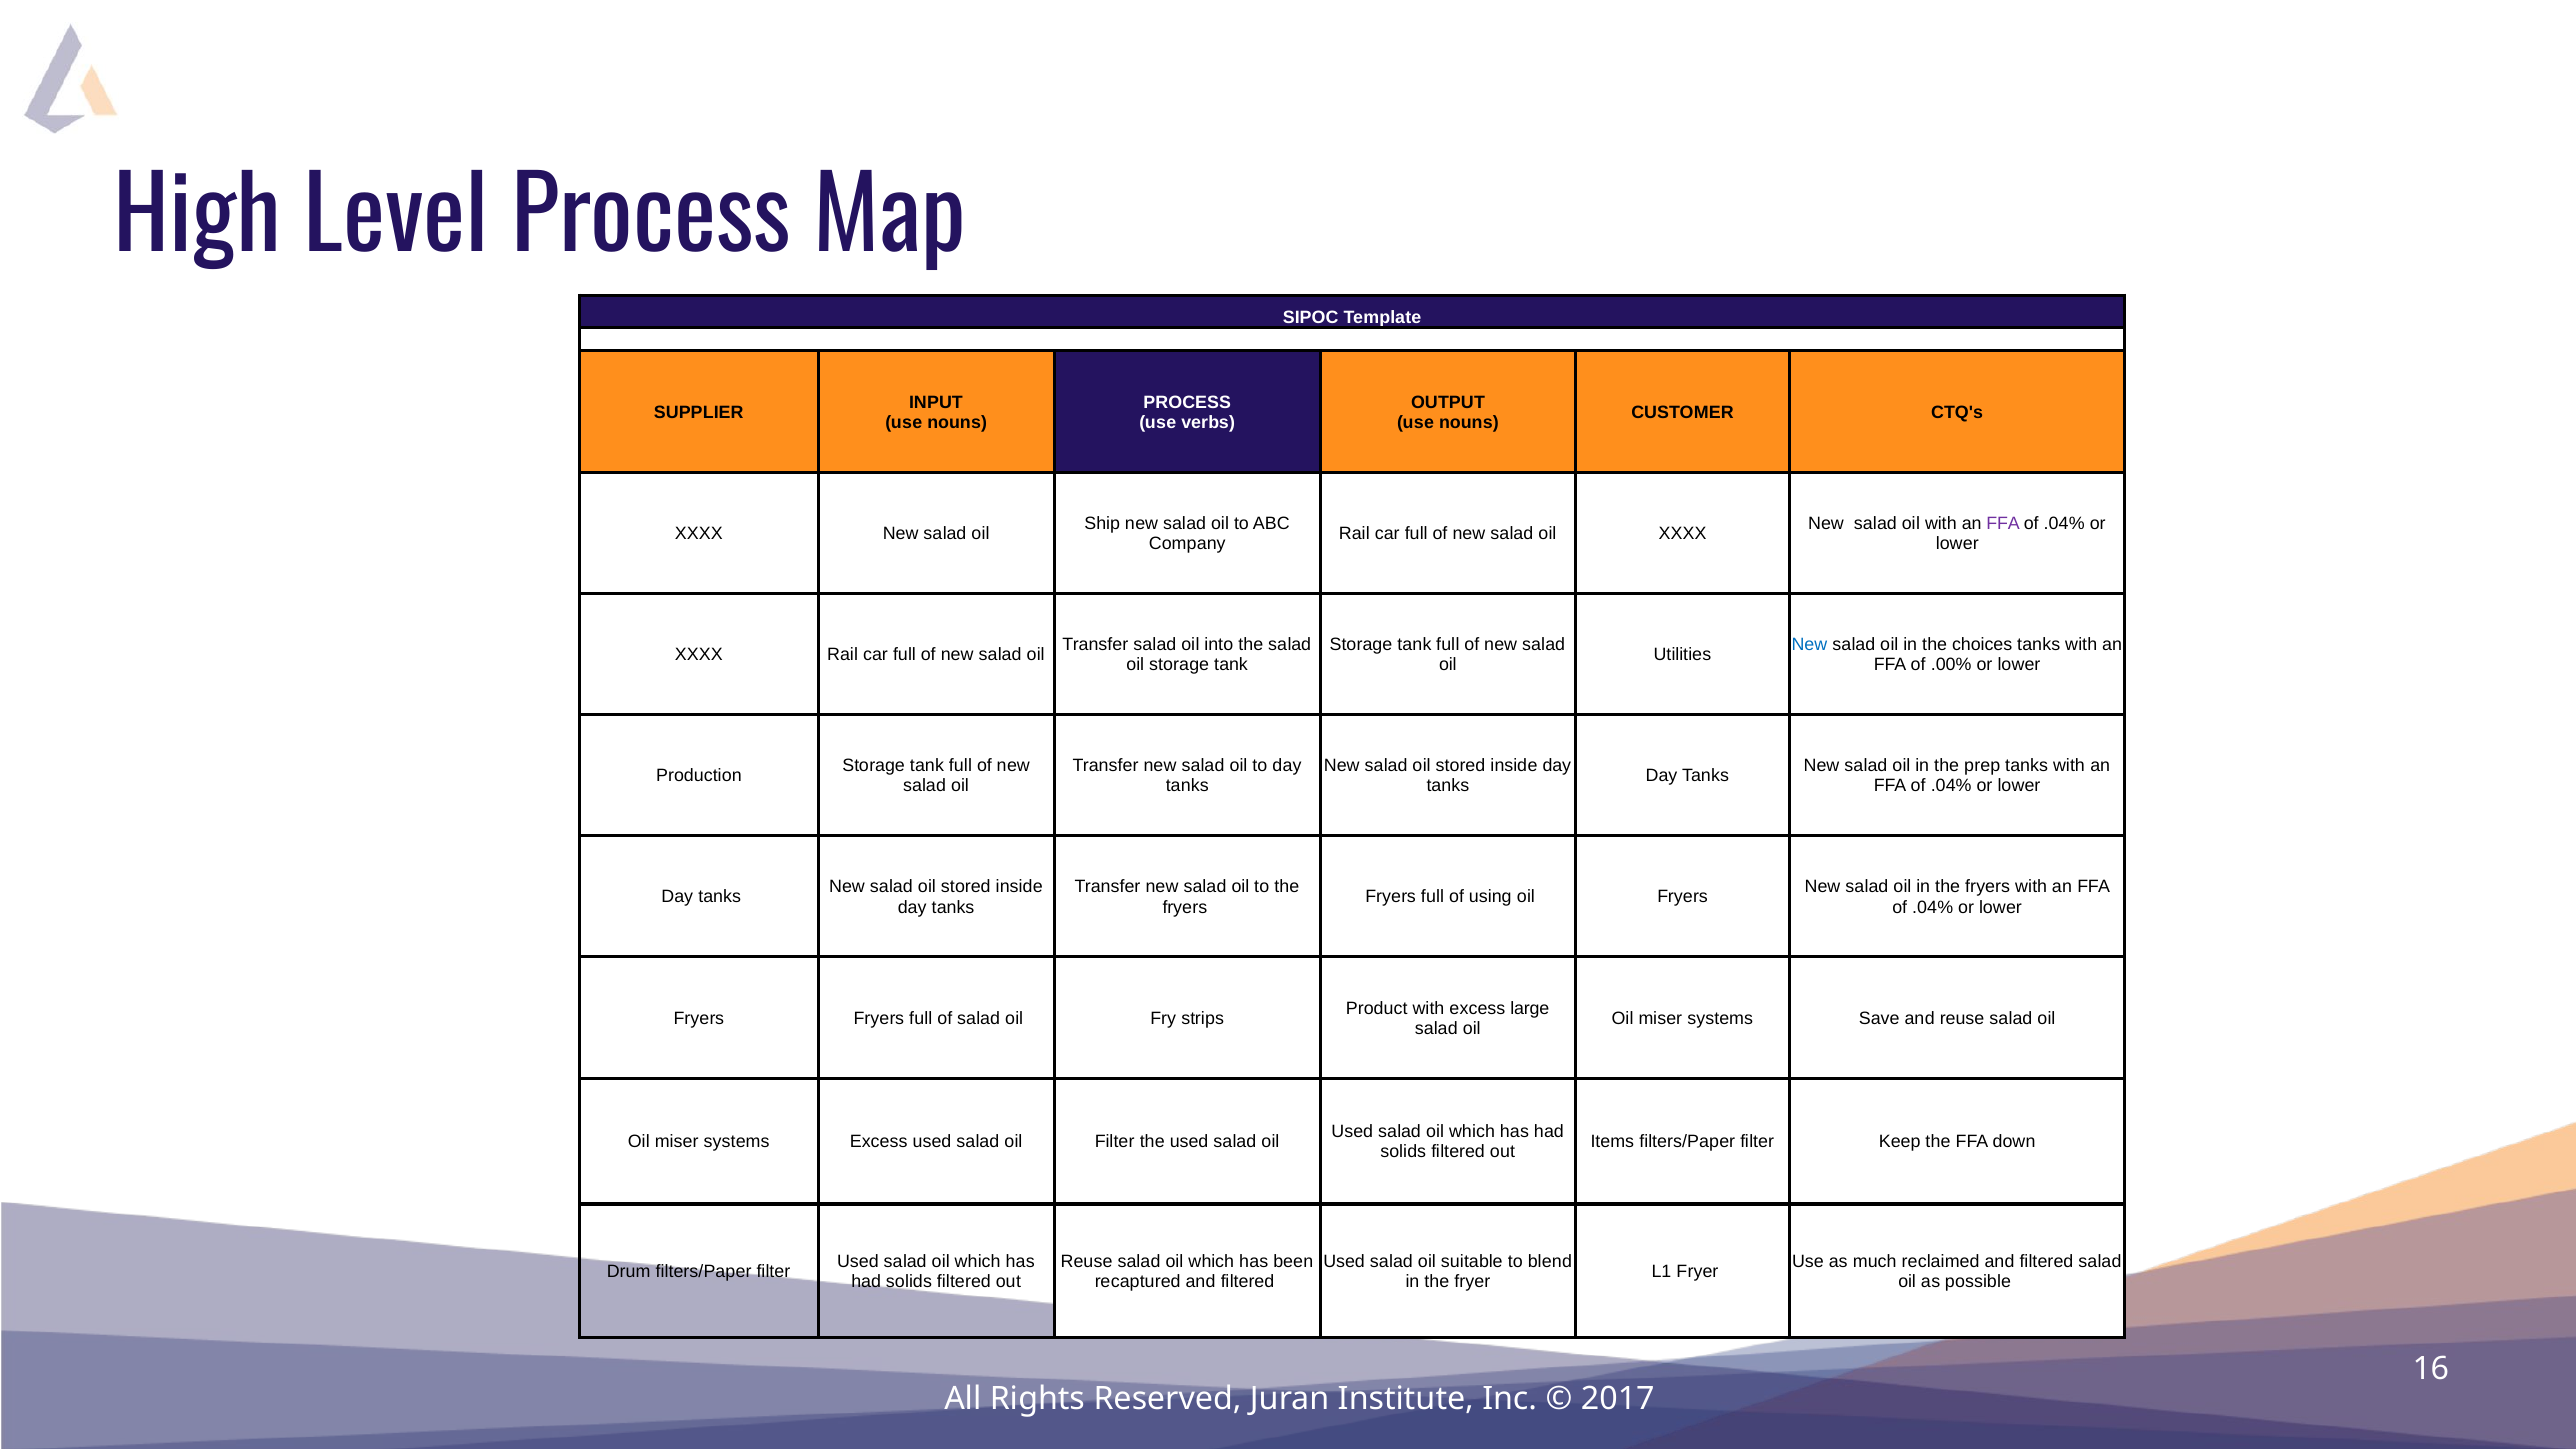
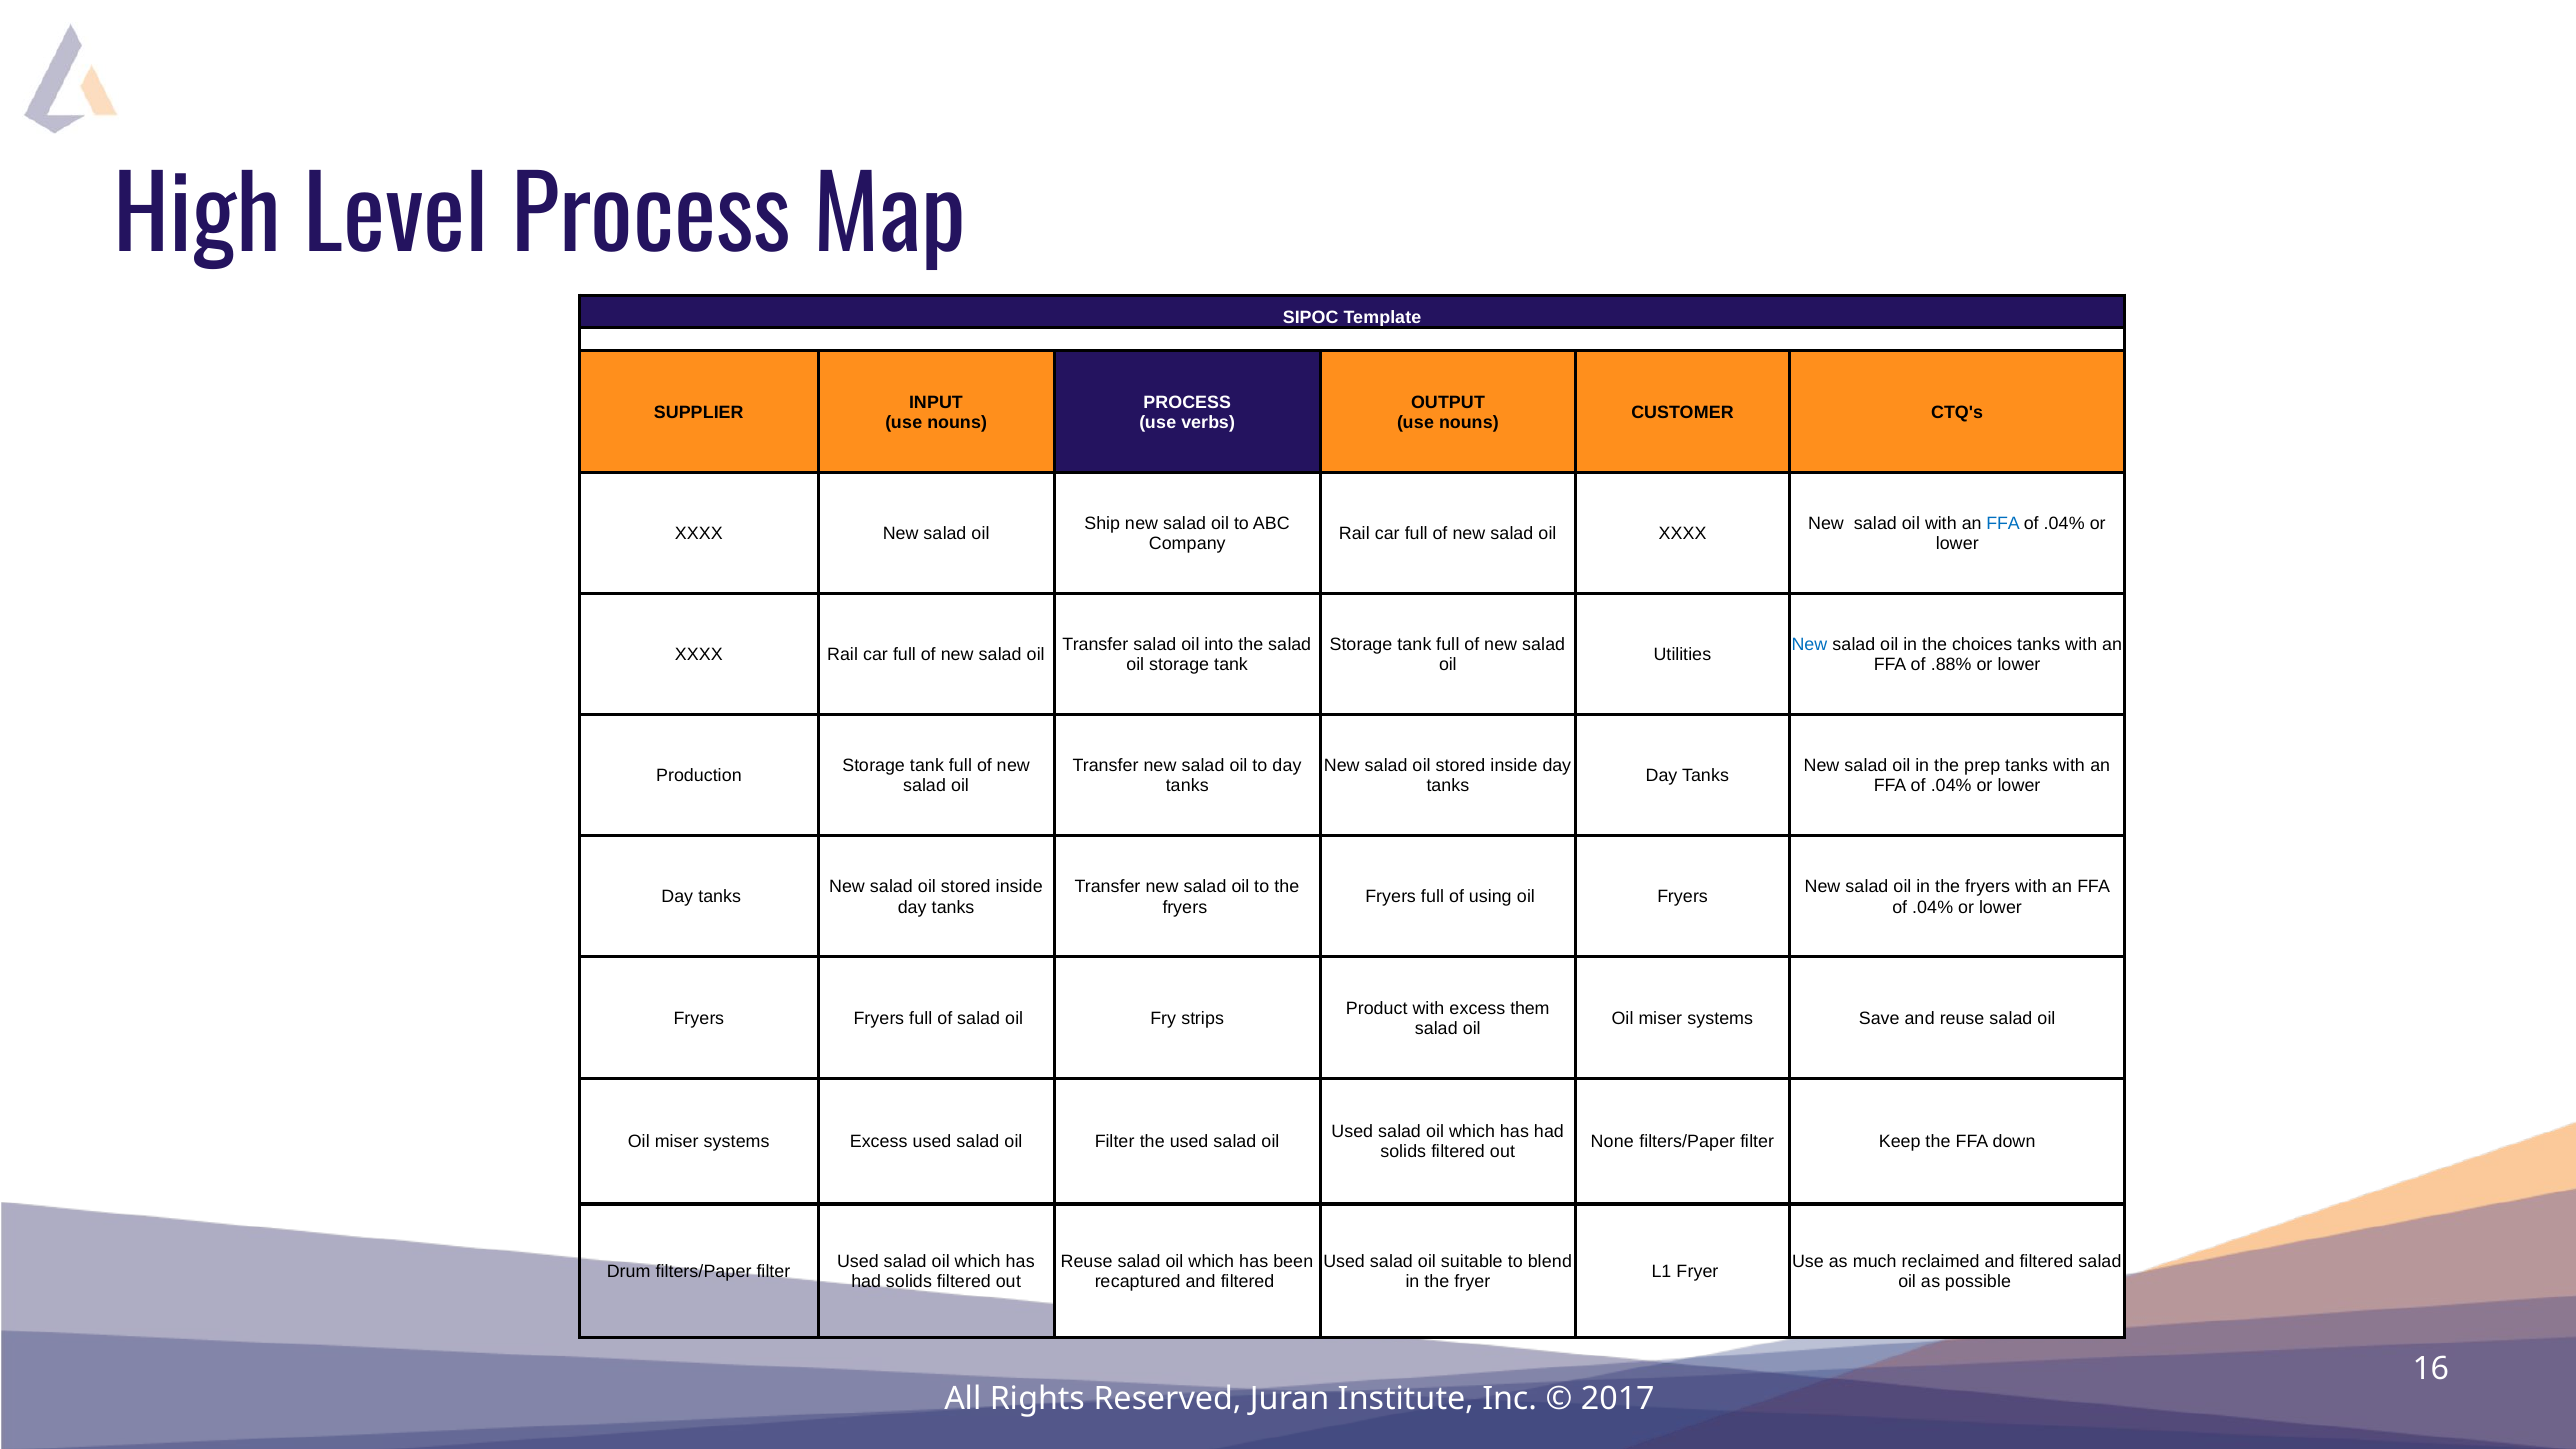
FFA at (2003, 524) colour: purple -> blue
.00%: .00% -> .88%
large: large -> them
Items: Items -> None
